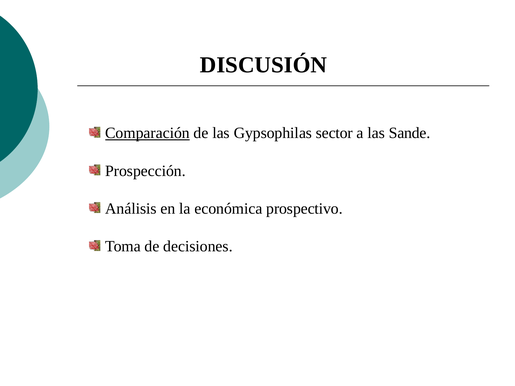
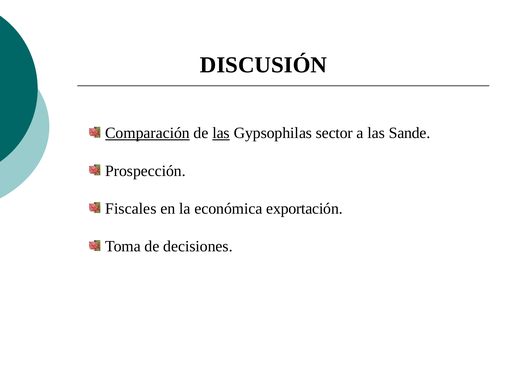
las at (221, 133) underline: none -> present
Análisis: Análisis -> Fiscales
prospectivo: prospectivo -> exportación
